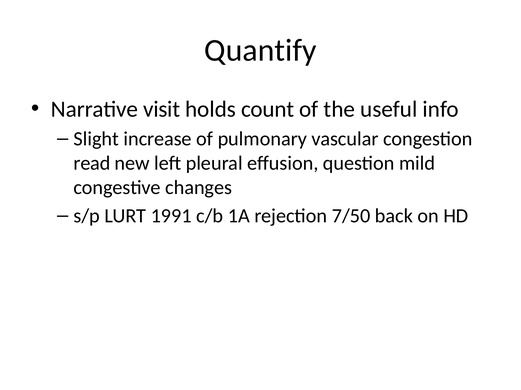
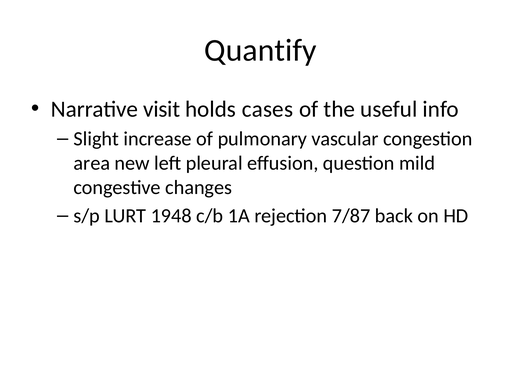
count: count -> cases
read: read -> area
1991: 1991 -> 1948
7/50: 7/50 -> 7/87
